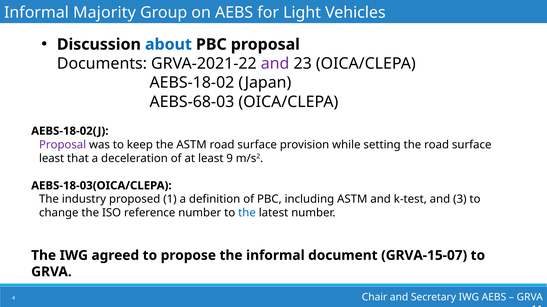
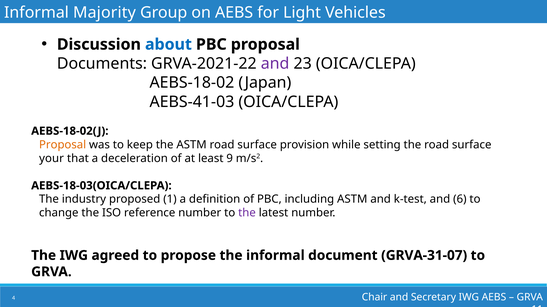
AEBS-68-03: AEBS-68-03 -> AEBS-41-03
Proposal at (63, 145) colour: purple -> orange
least at (52, 159): least -> your
3: 3 -> 6
the at (247, 213) colour: blue -> purple
GRVA-15-07: GRVA-15-07 -> GRVA-31-07
